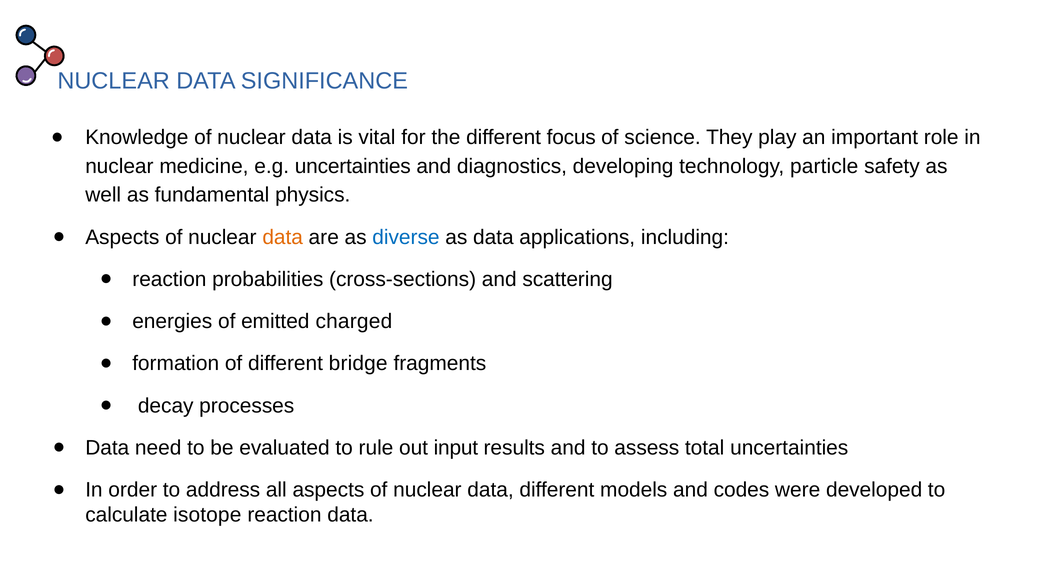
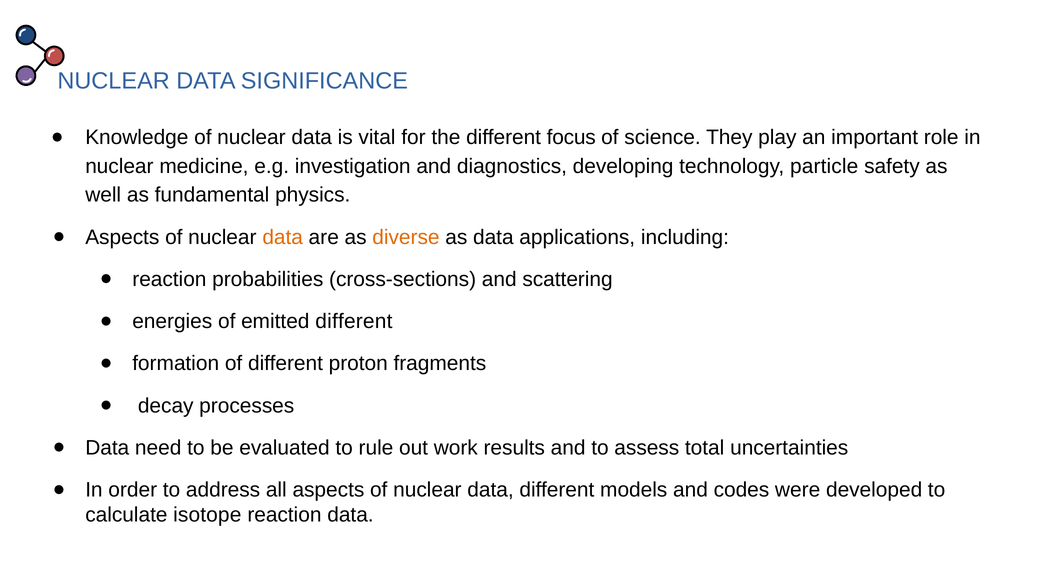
e.g uncertainties: uncertainties -> investigation
diverse colour: blue -> orange
emitted charged: charged -> different
bridge: bridge -> proton
input: input -> work
